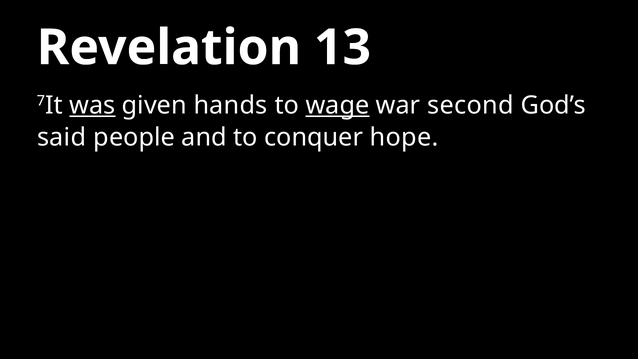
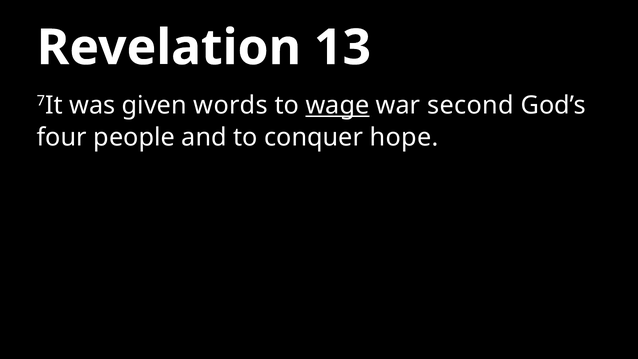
was underline: present -> none
hands: hands -> words
said: said -> four
